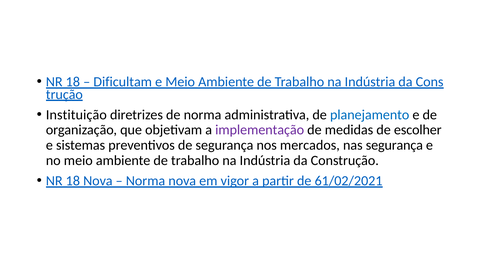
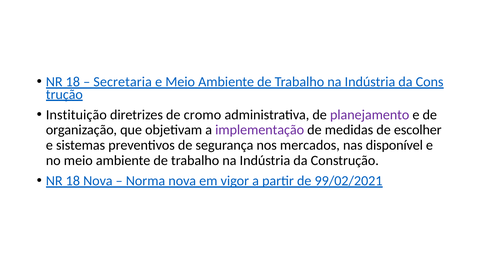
Dificultam: Dificultam -> Secretaria
de norma: norma -> cromo
planejamento colour: blue -> purple
nas segurança: segurança -> disponível
61/02/2021: 61/02/2021 -> 99/02/2021
